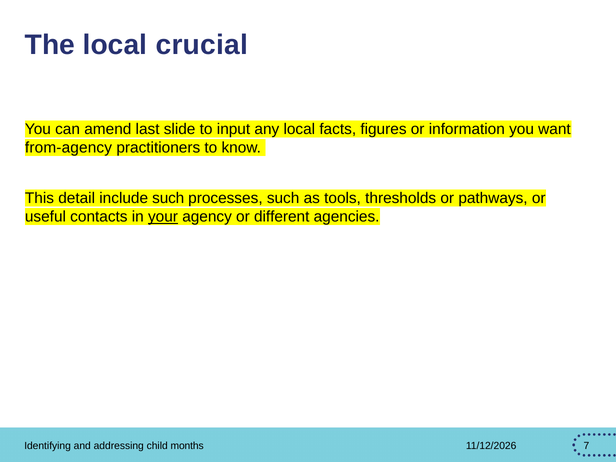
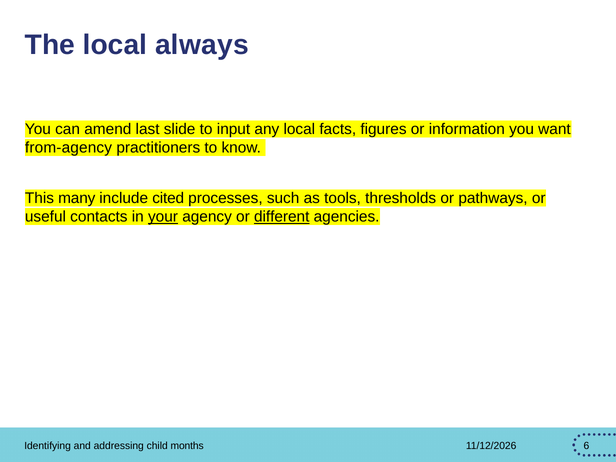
crucial: crucial -> always
detail: detail -> many
include such: such -> cited
different underline: none -> present
7: 7 -> 6
